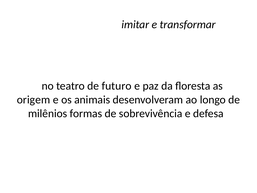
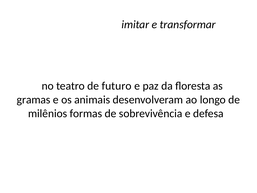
origem: origem -> gramas
